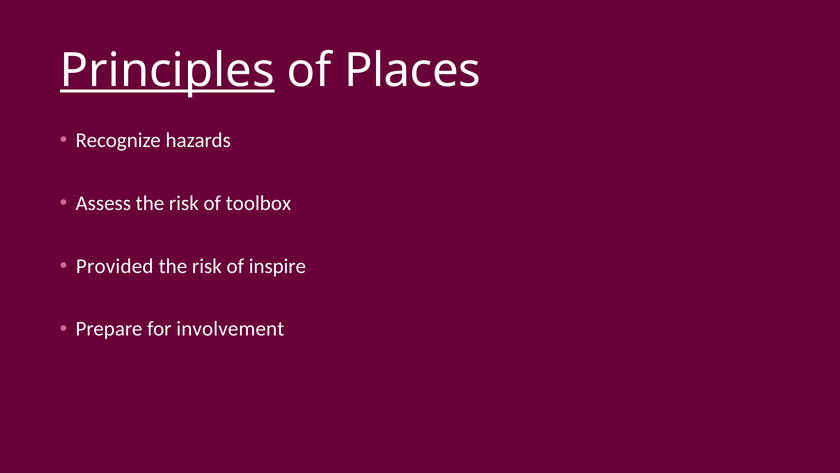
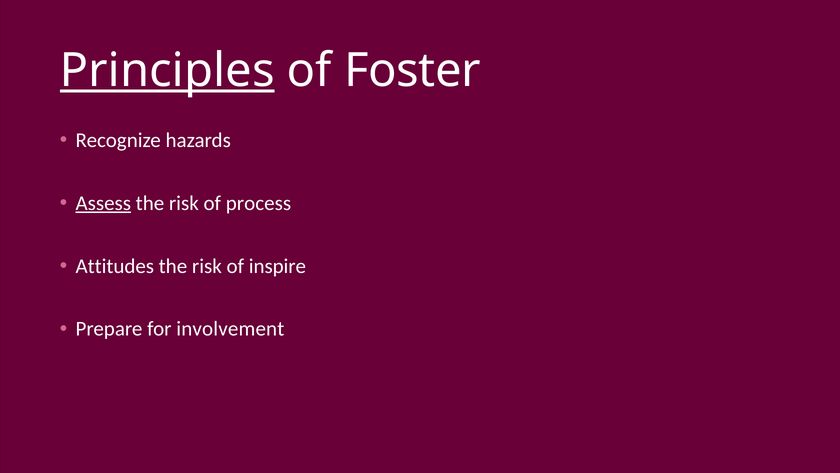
Places: Places -> Foster
Assess underline: none -> present
toolbox: toolbox -> process
Provided: Provided -> Attitudes
